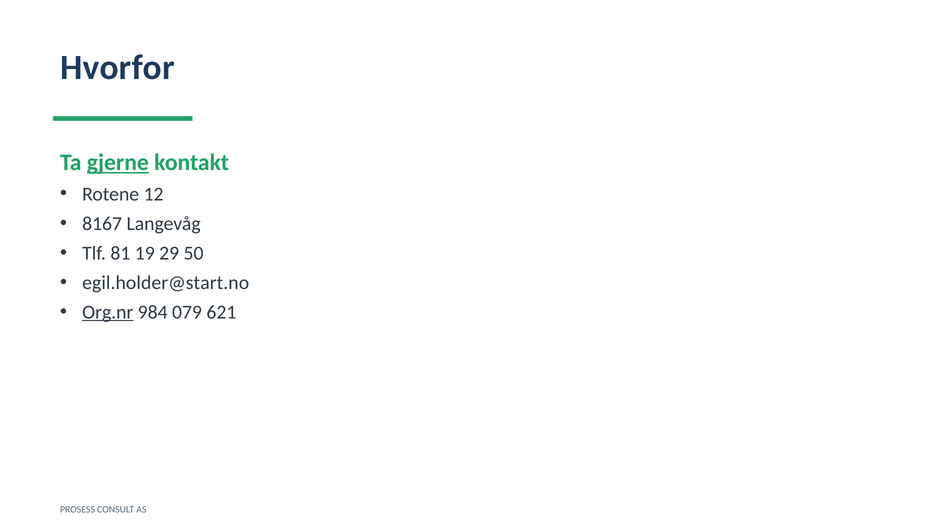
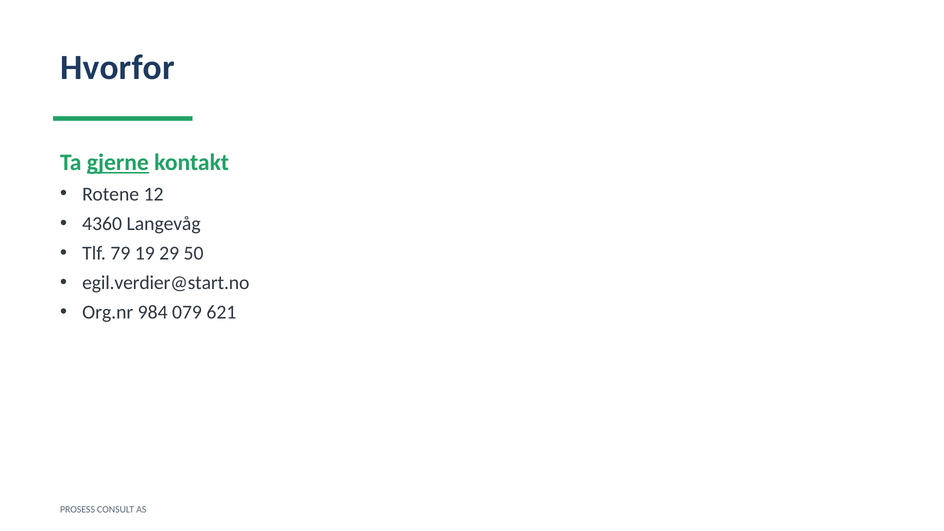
8167: 8167 -> 4360
81: 81 -> 79
egil.holder@start.no: egil.holder@start.no -> egil.verdier@start.no
Org.nr underline: present -> none
